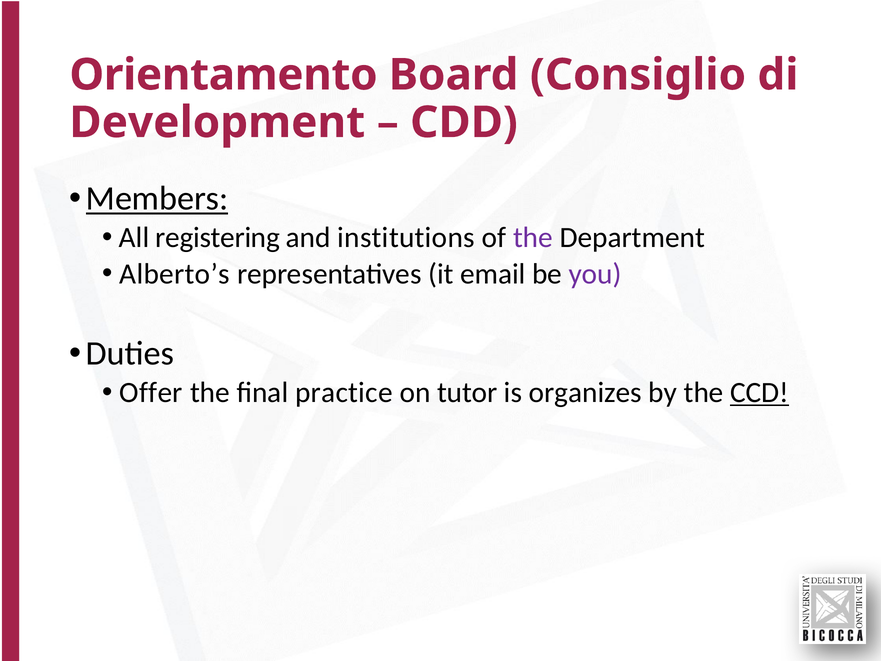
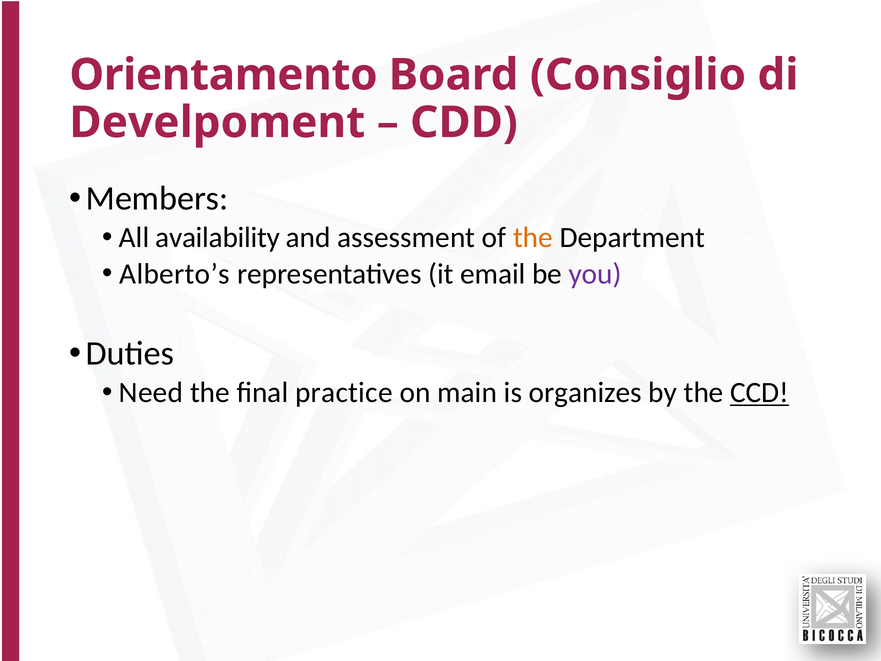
Development: Development -> Develpoment
Members underline: present -> none
registering: registering -> availability
institutions: institutions -> assessment
the at (533, 238) colour: purple -> orange
Offer: Offer -> Need
tutor: tutor -> main
